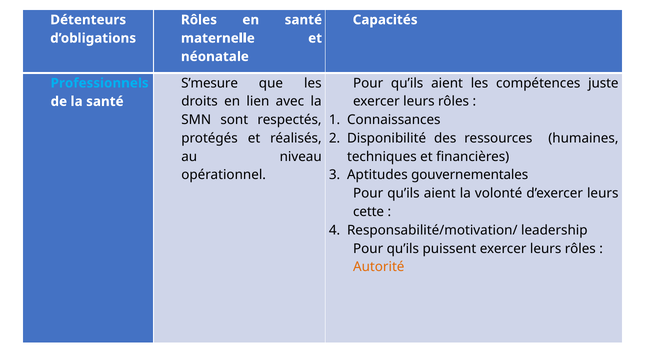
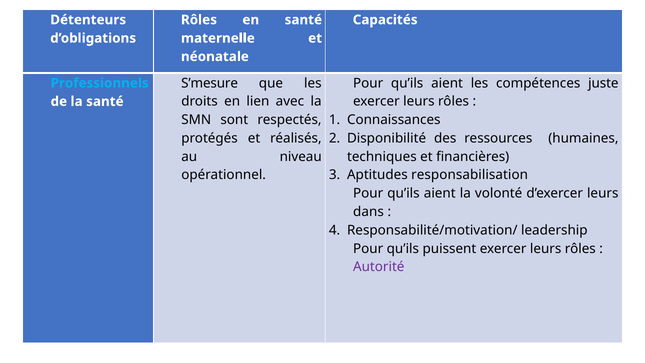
gouvernementales: gouvernementales -> responsabilisation
cette: cette -> dans
Autorité colour: orange -> purple
